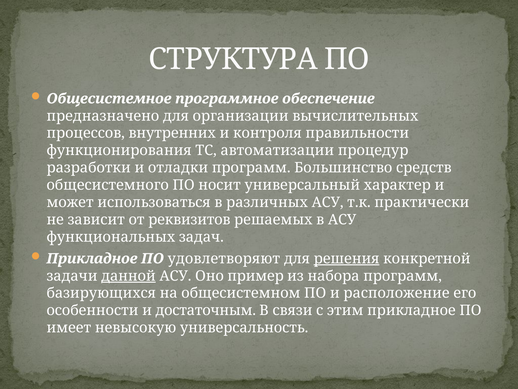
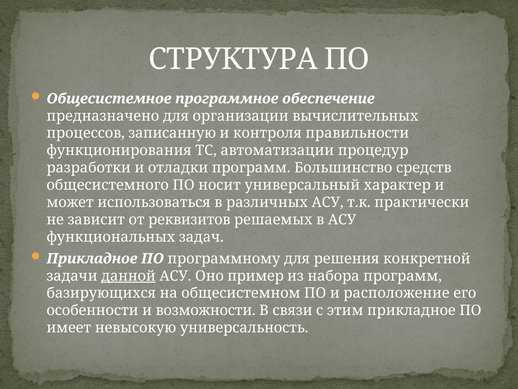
внутренних: внутренних -> записанную
удовлетворяют: удовлетворяют -> программному
решения underline: present -> none
достаточным: достаточным -> возможности
